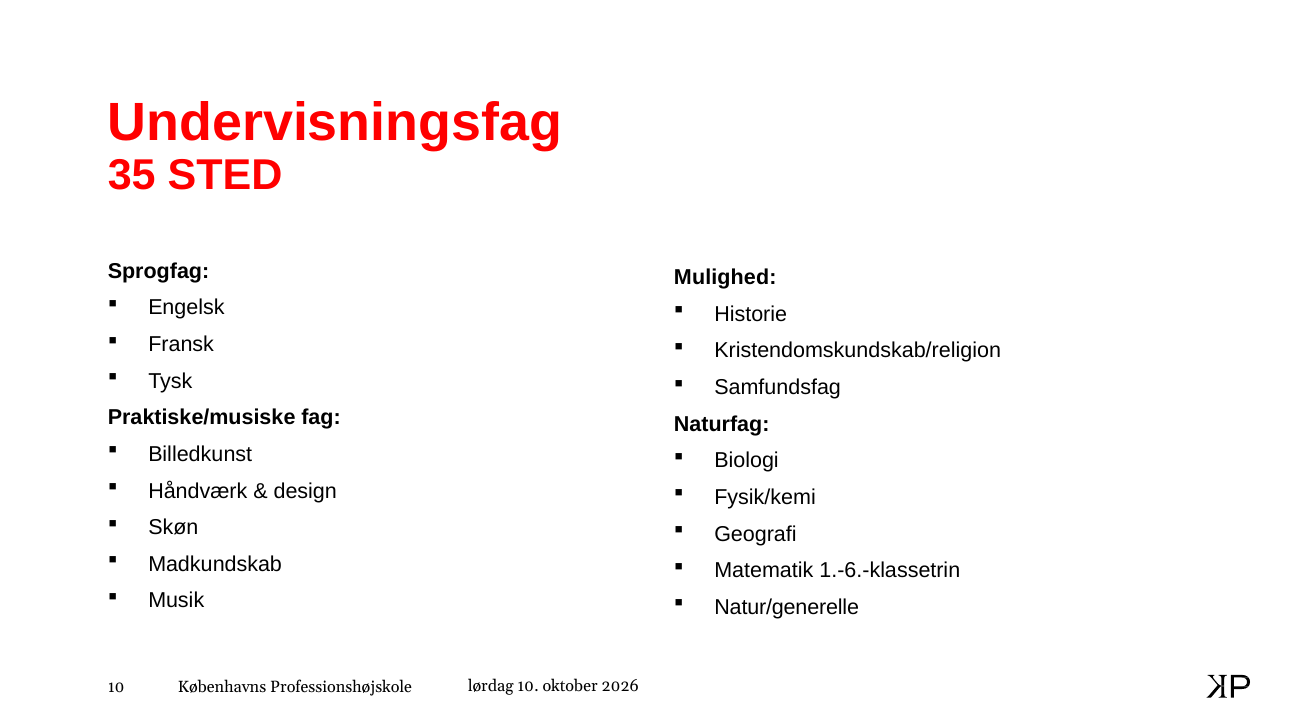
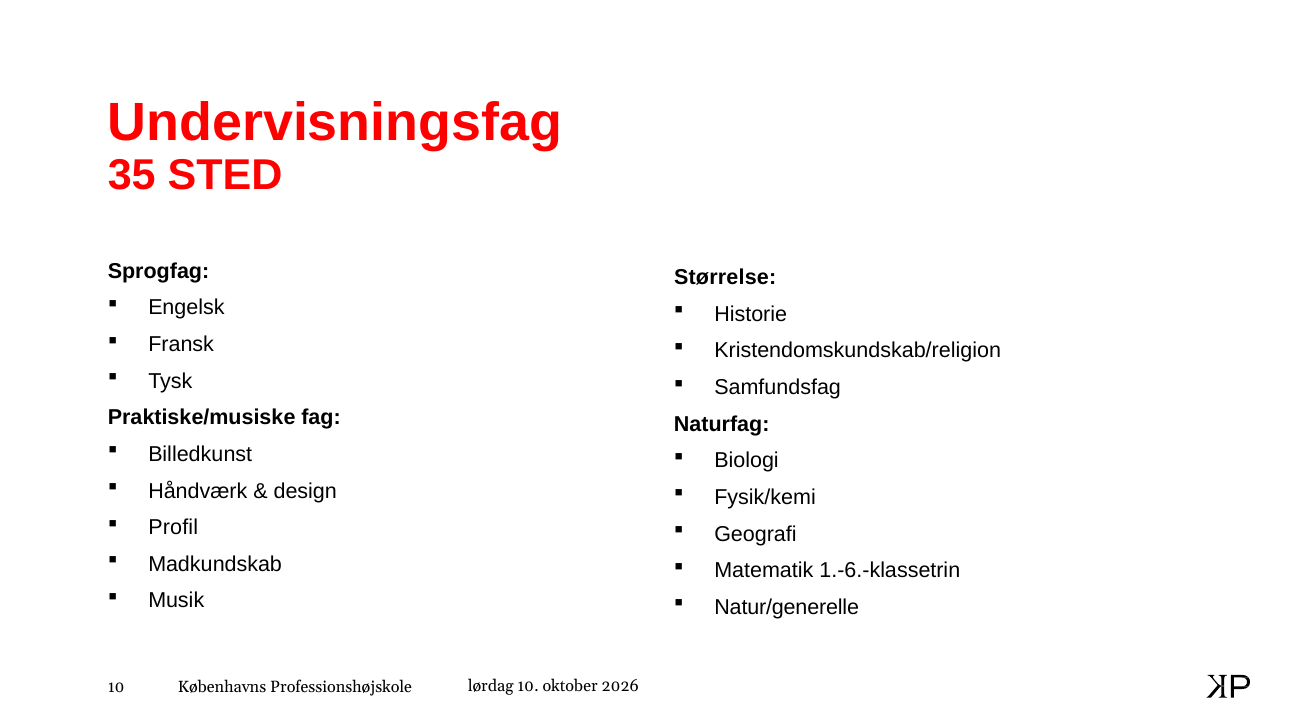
Mulighed: Mulighed -> Størrelse
Skøn: Skøn -> Profil
